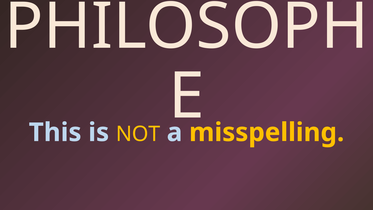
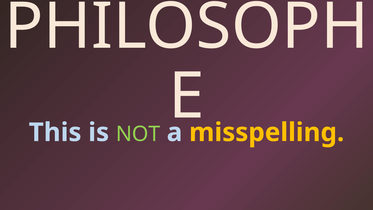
NOT colour: yellow -> light green
